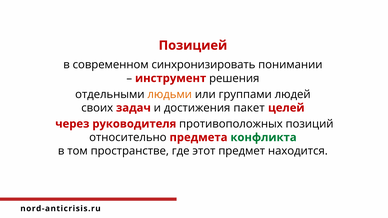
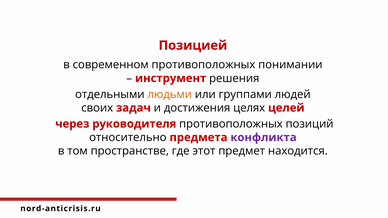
современном синхронизировать: синхронизировать -> противоположных
пакет: пакет -> целях
конфликта colour: green -> purple
